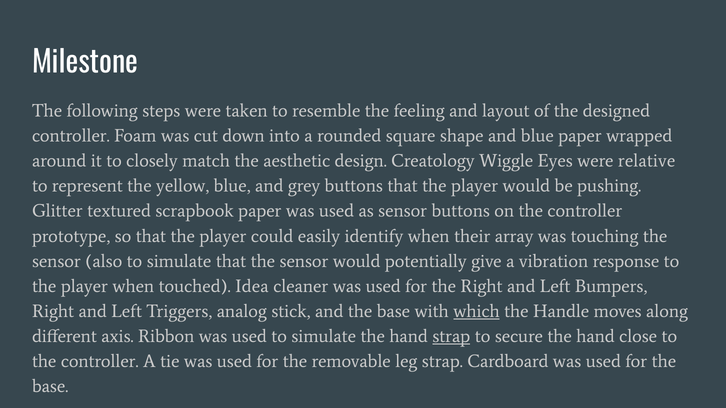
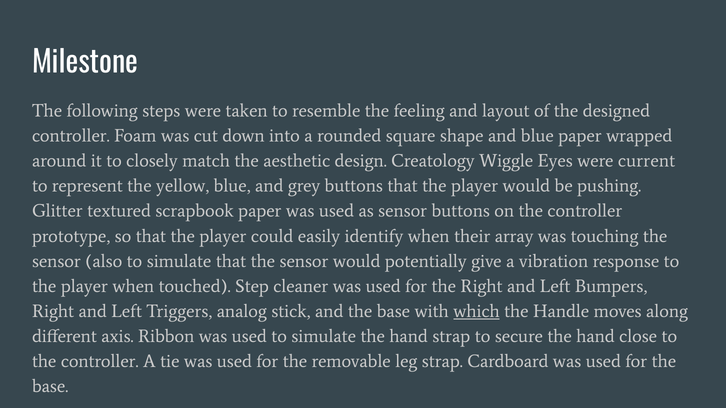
relative: relative -> current
Idea: Idea -> Step
strap at (451, 336) underline: present -> none
